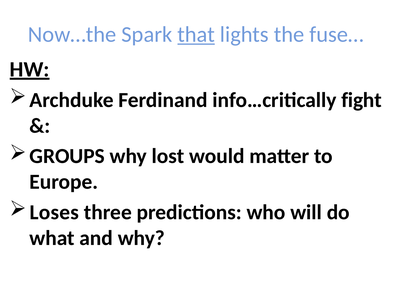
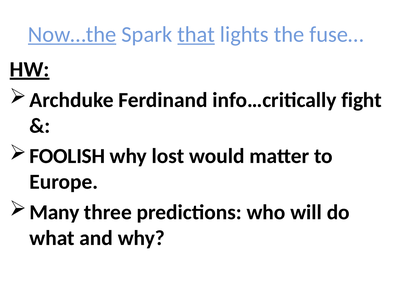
Now…the underline: none -> present
GROUPS: GROUPS -> FOOLISH
Loses: Loses -> Many
